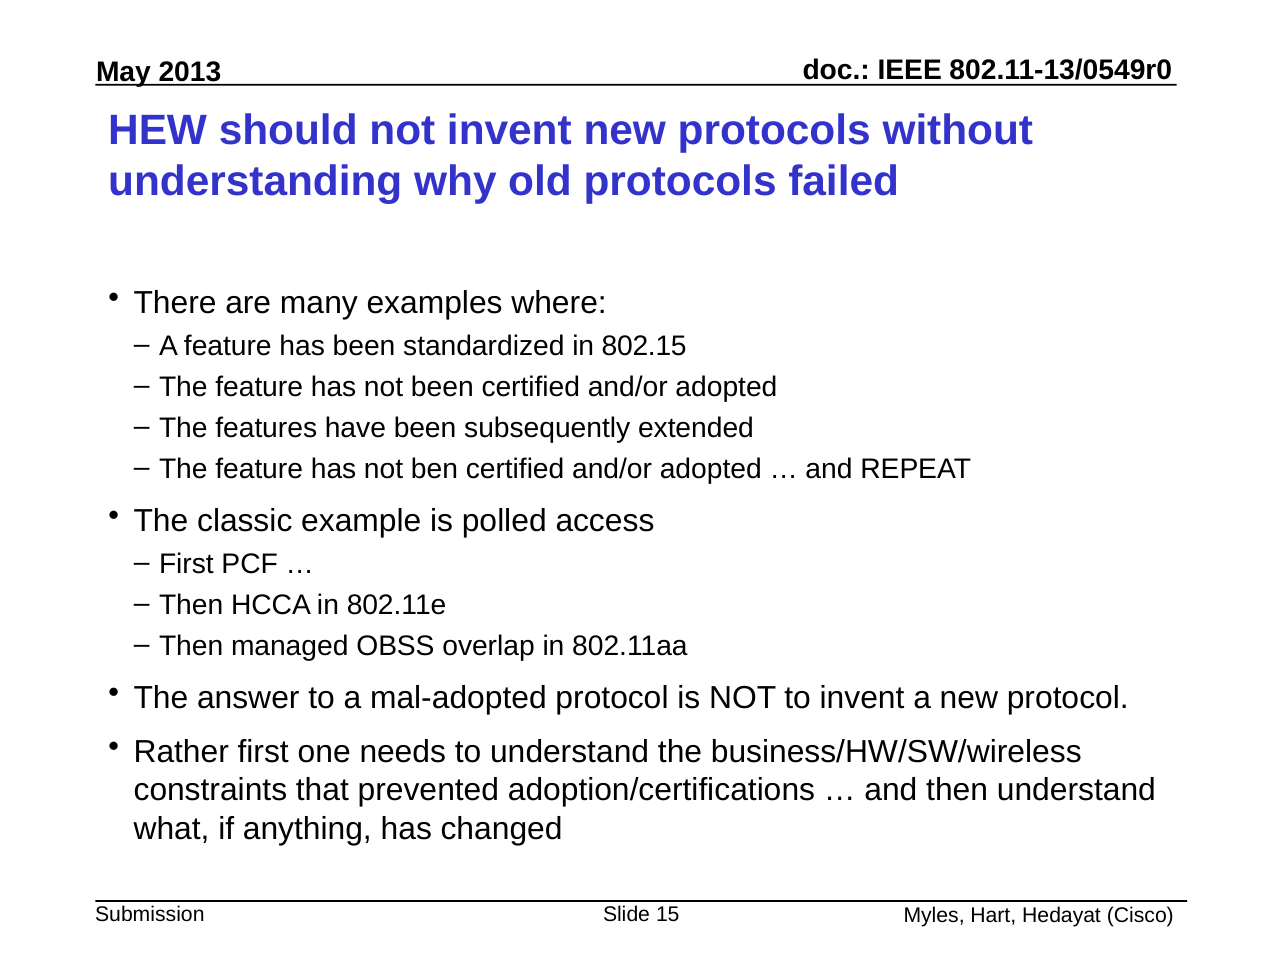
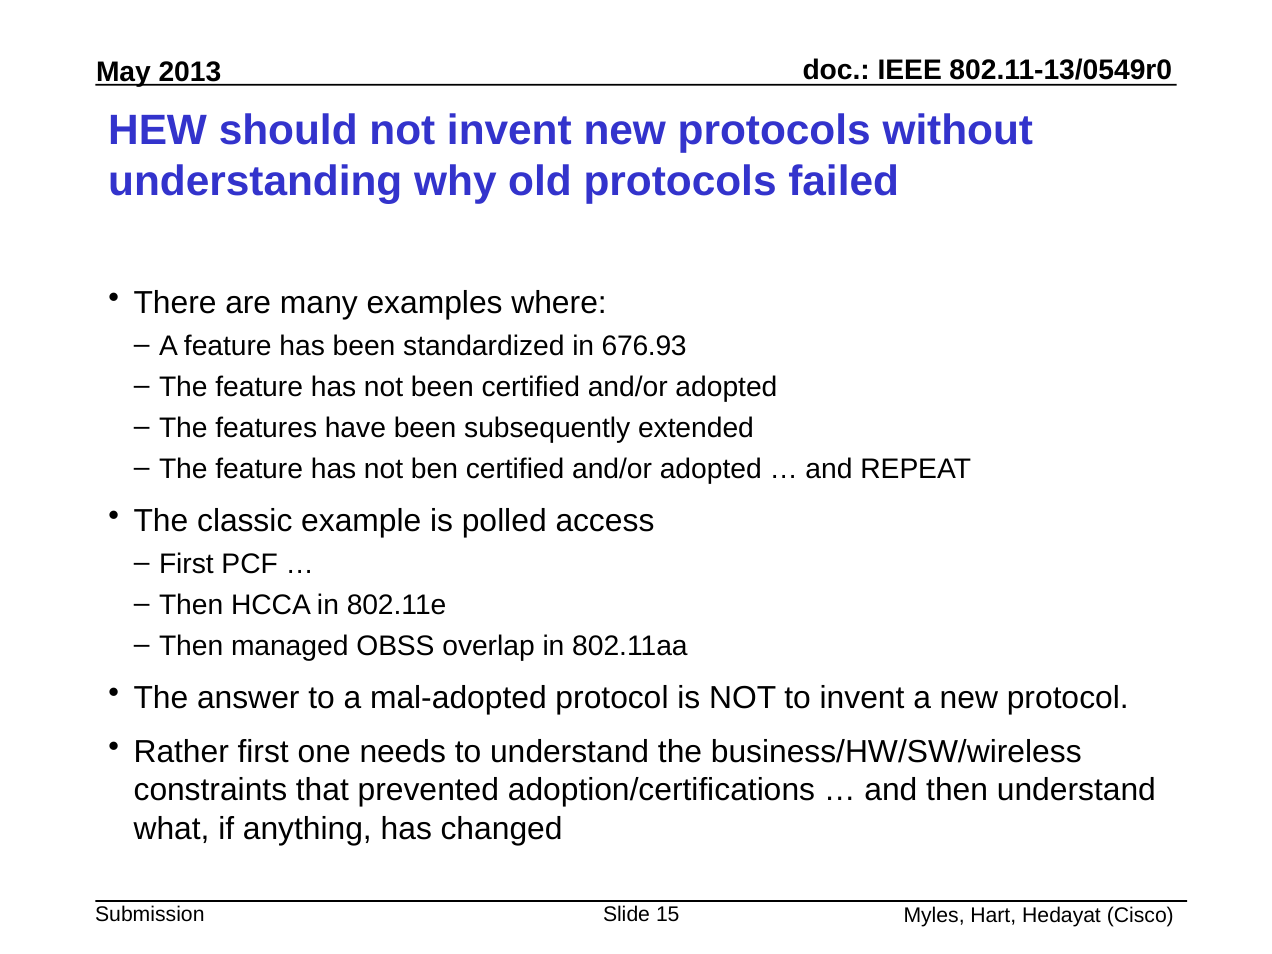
802.15: 802.15 -> 676.93
